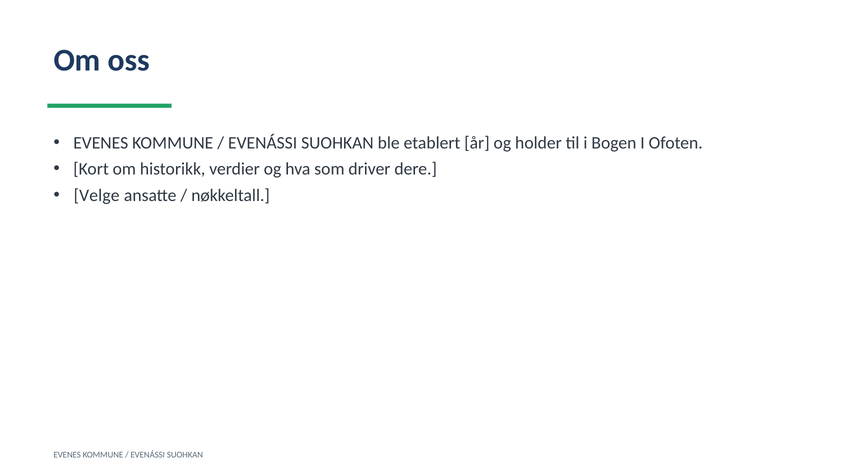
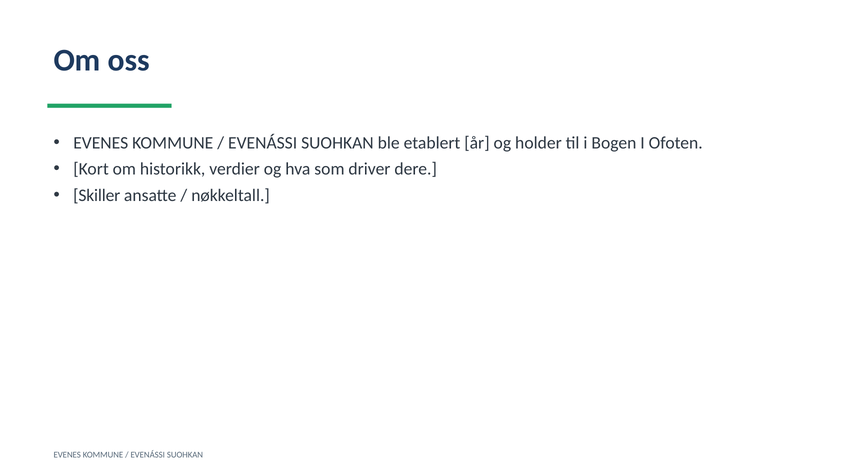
Velge: Velge -> Skiller
